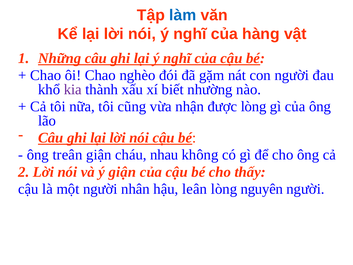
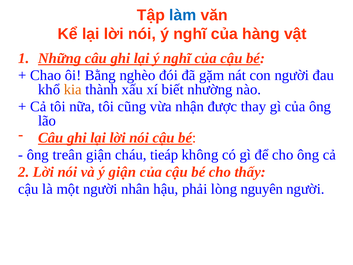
ôi Chao: Chao -> Bằng
kia colour: purple -> orange
được lòng: lòng -> thay
nhau: nhau -> tieáp
leân: leân -> phải
